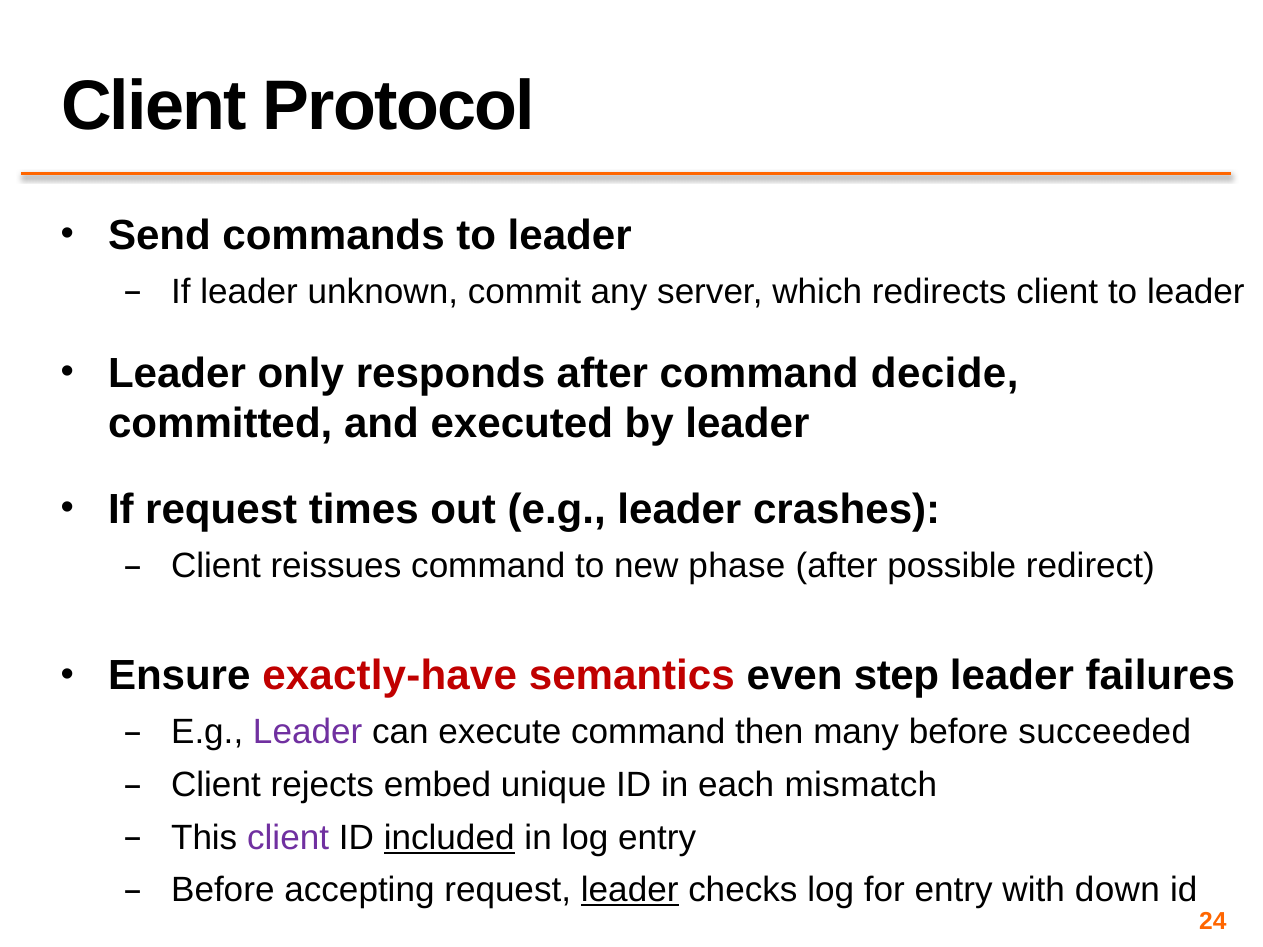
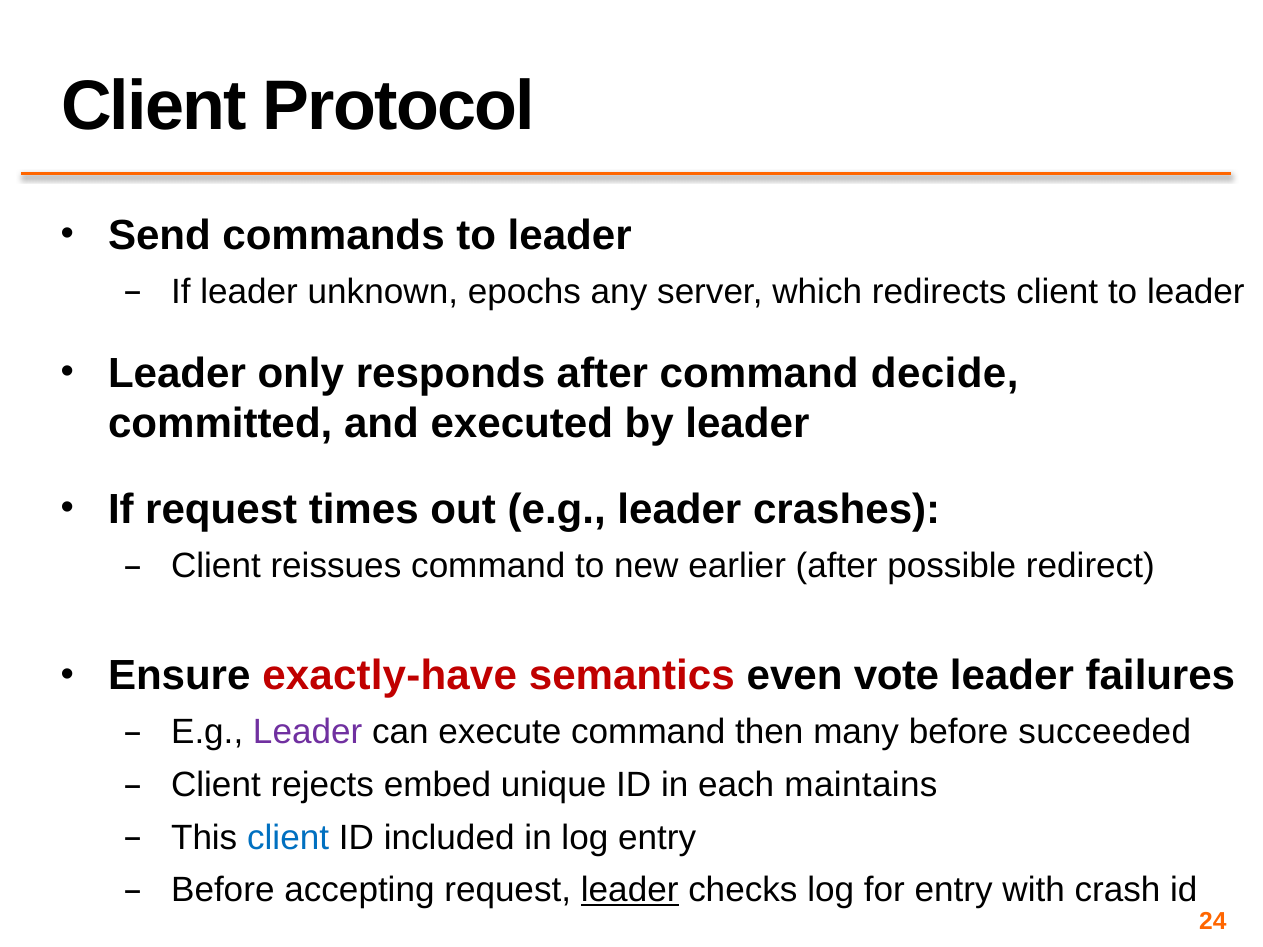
commit: commit -> epochs
phase: phase -> earlier
step: step -> vote
mismatch: mismatch -> maintains
client at (288, 838) colour: purple -> blue
included underline: present -> none
down: down -> crash
